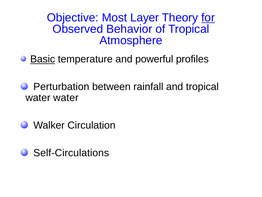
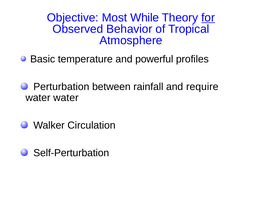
Layer: Layer -> While
Basic underline: present -> none
and tropical: tropical -> require
Self-Circulations: Self-Circulations -> Self-Perturbation
